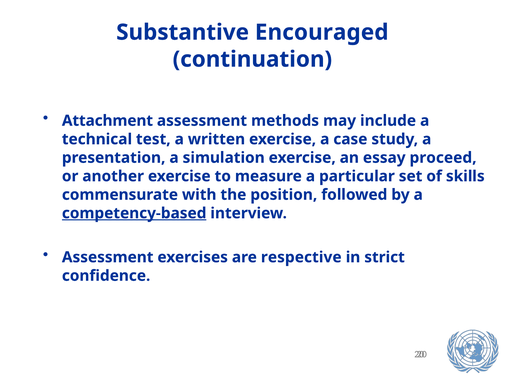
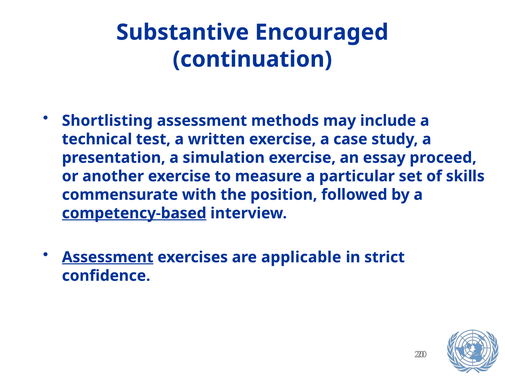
Attachment: Attachment -> Shortlisting
Assessment at (108, 257) underline: none -> present
respective: respective -> applicable
